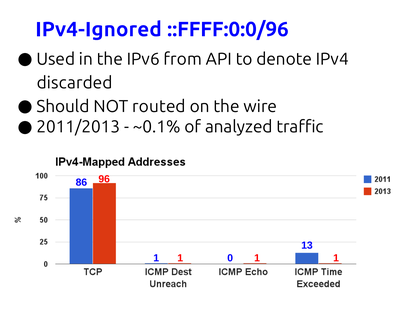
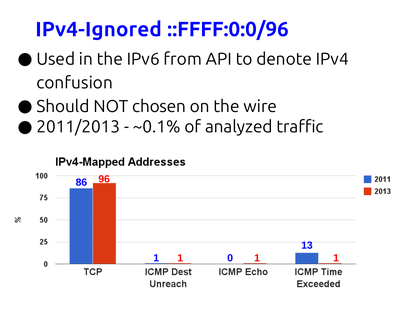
discarded: discarded -> confusion
routed: routed -> chosen
